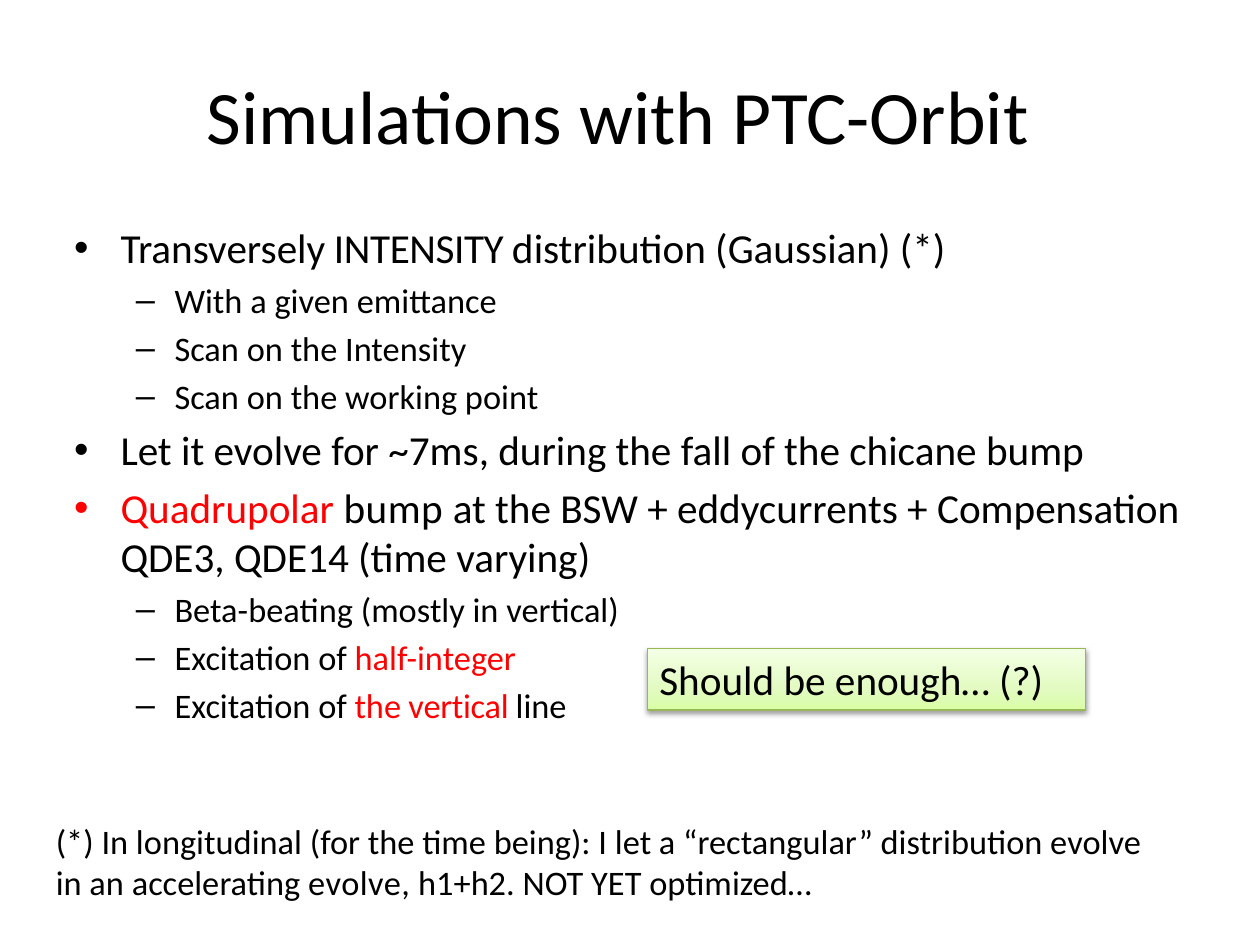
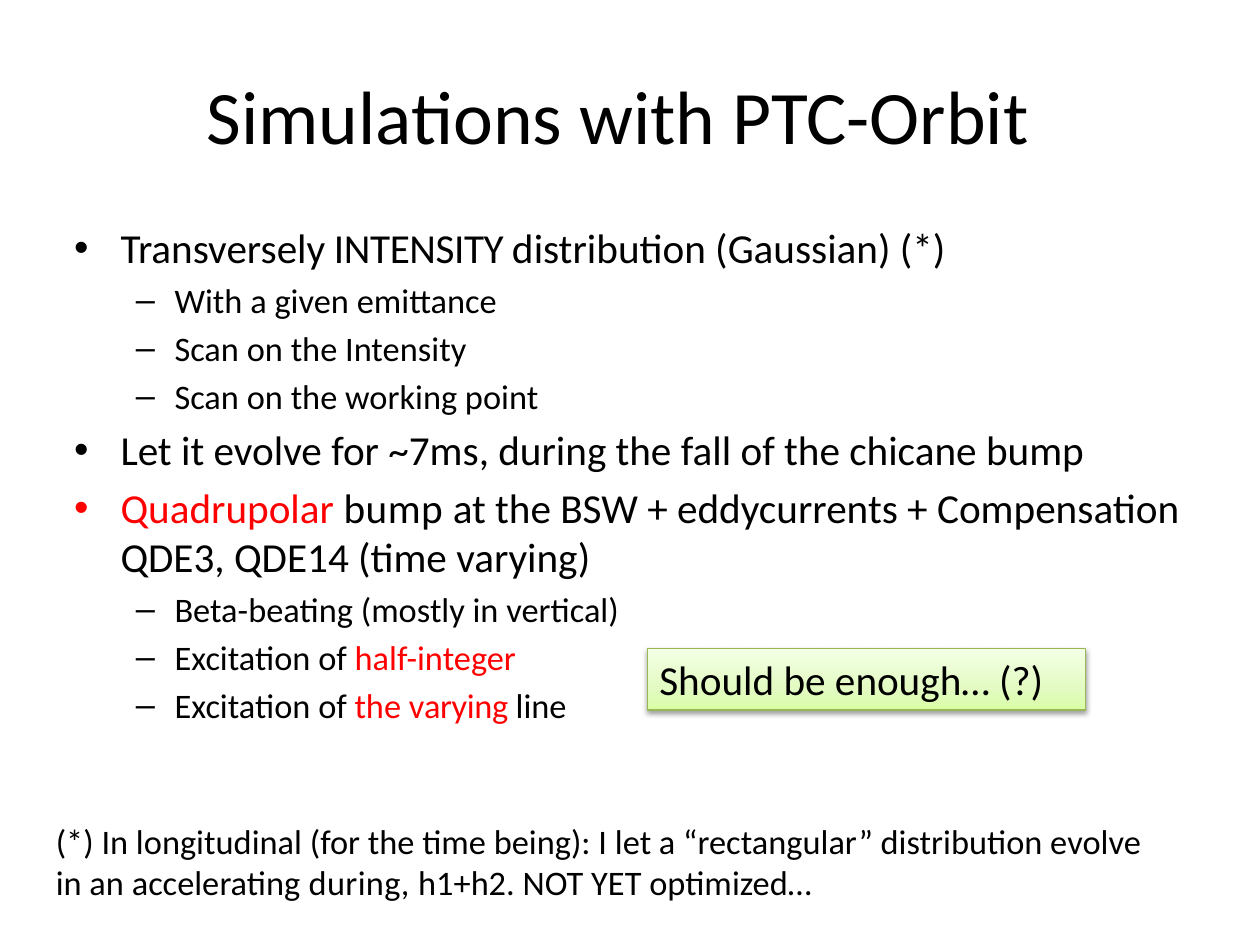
the vertical: vertical -> varying
accelerating evolve: evolve -> during
